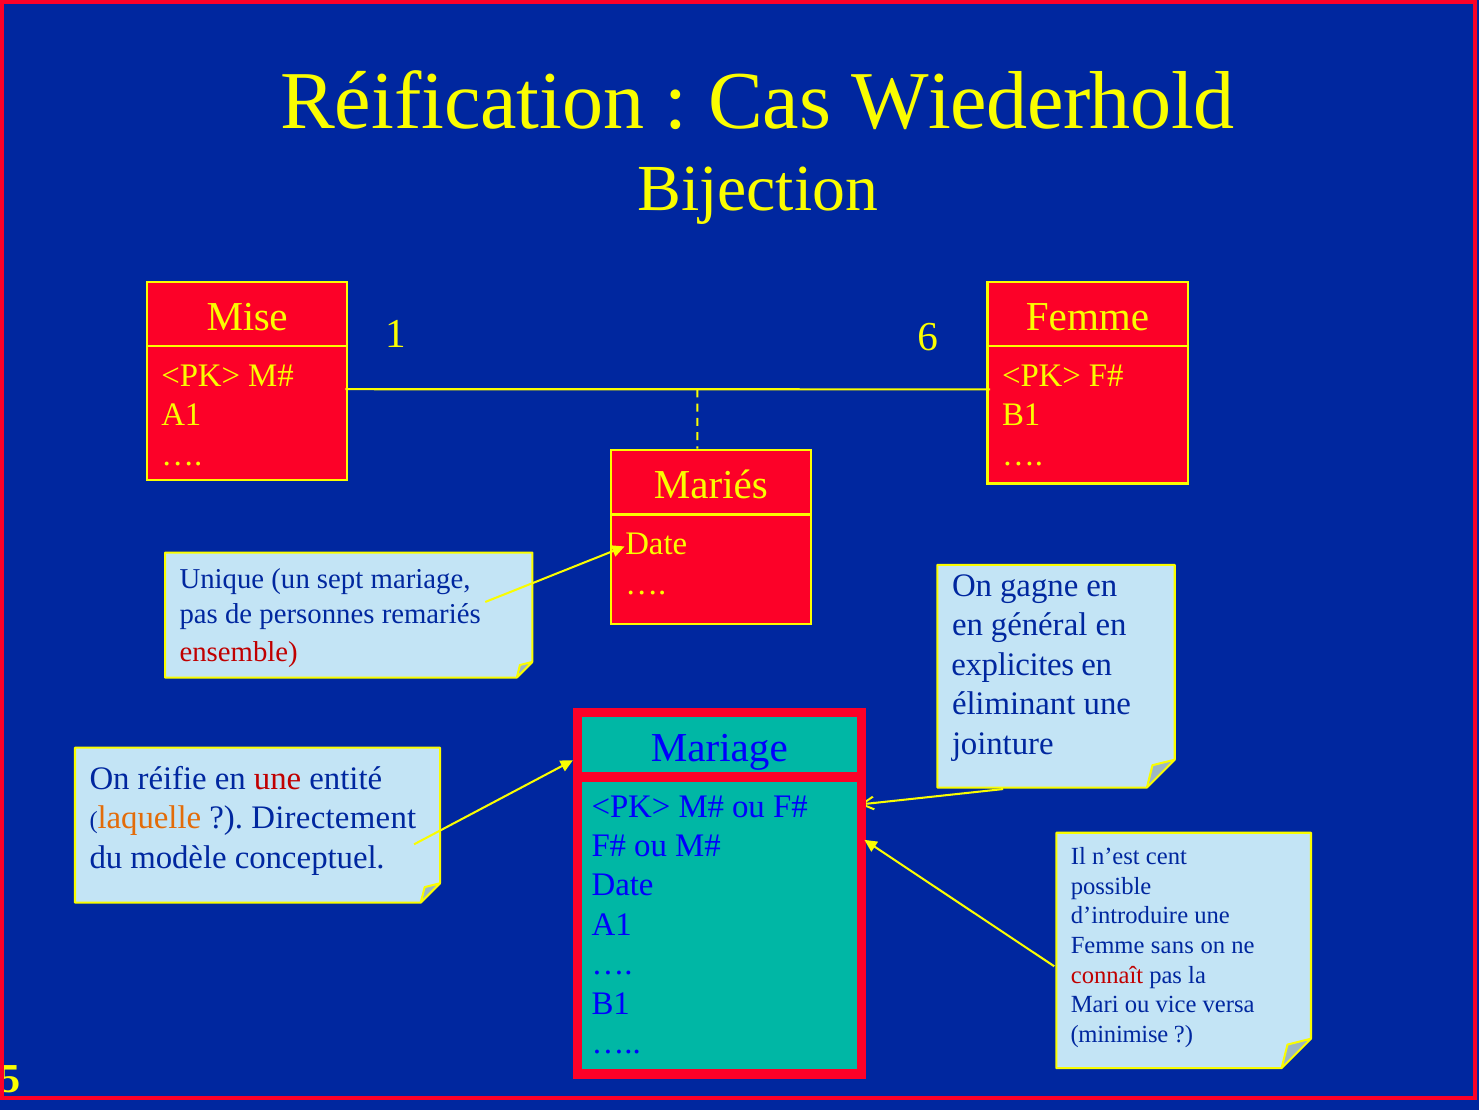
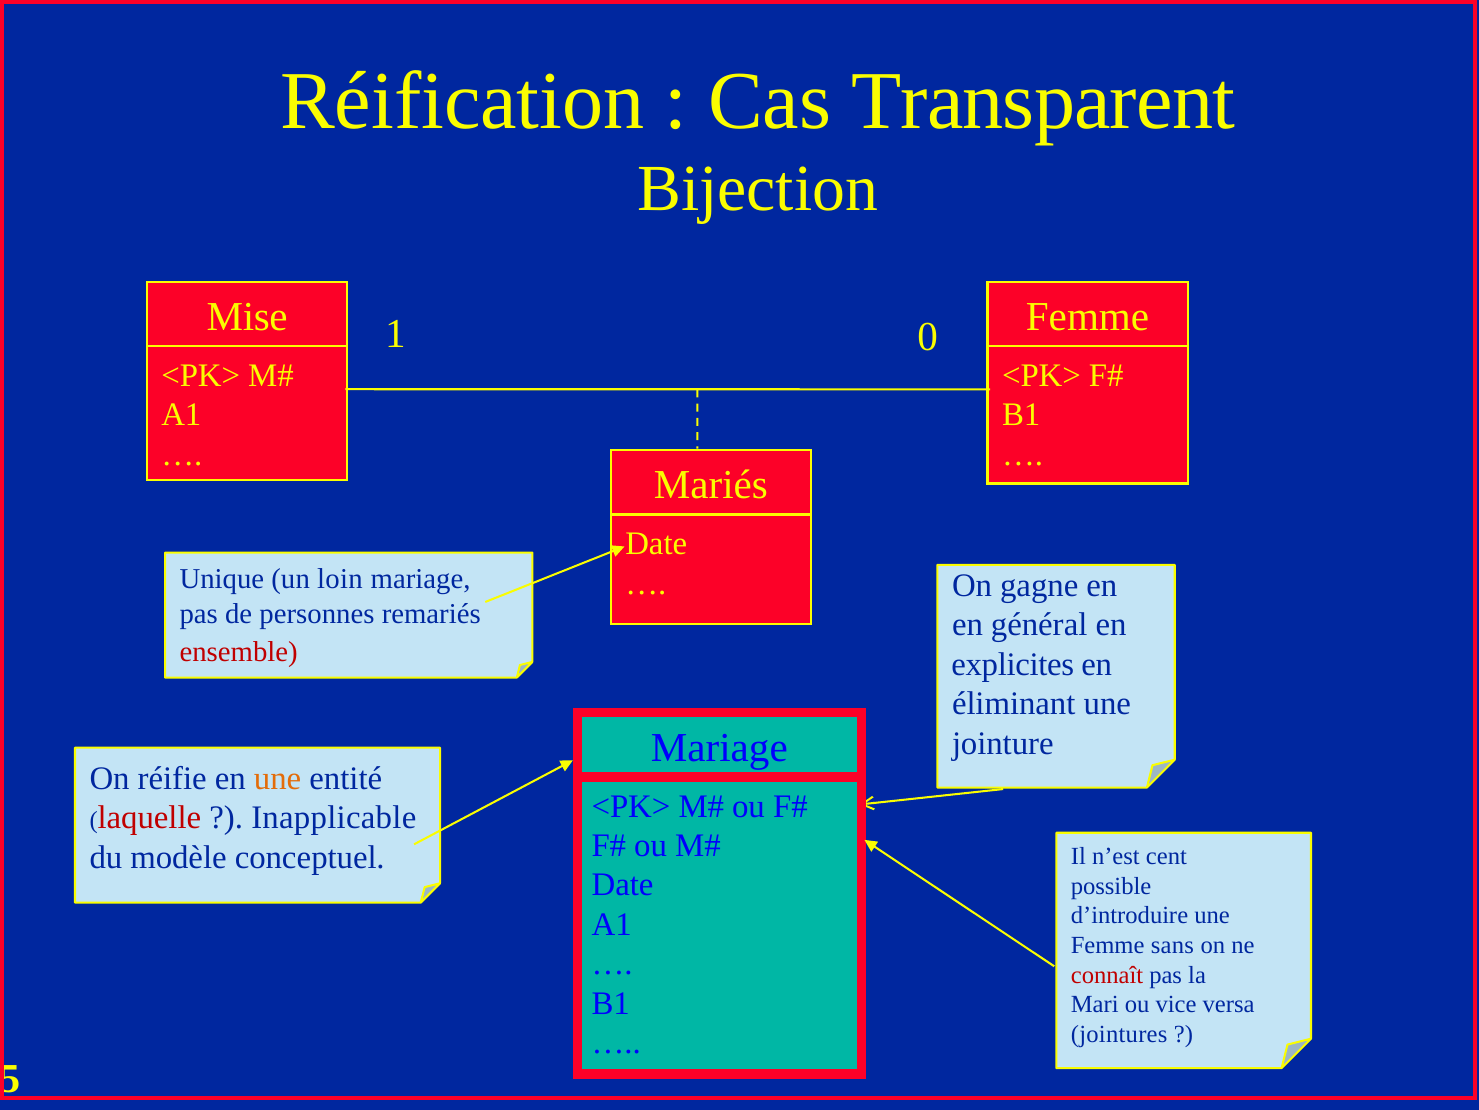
Wiederhold: Wiederhold -> Transparent
6: 6 -> 0
sept: sept -> loin
une at (278, 778) colour: red -> orange
laquelle colour: orange -> red
Directement: Directement -> Inapplicable
minimise: minimise -> jointures
